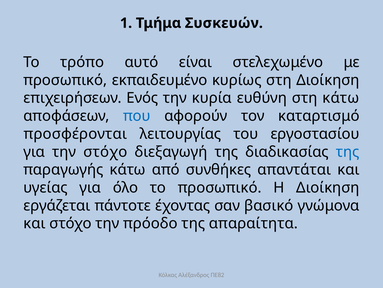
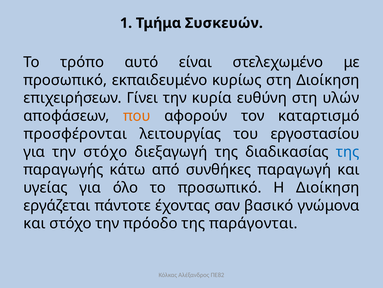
Ενός: Ενός -> Γίνει
στη κάτω: κάτω -> υλών
που colour: blue -> orange
απαντάται: απαντάται -> παραγωγή
απαραίτητα: απαραίτητα -> παράγονται
